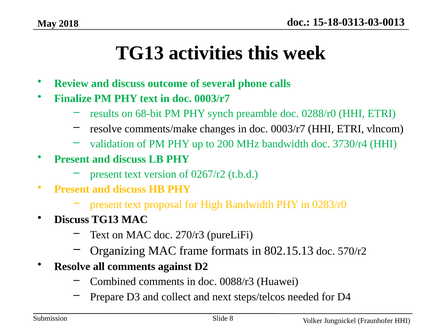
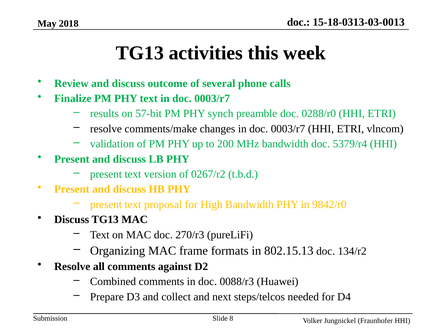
68-bit: 68-bit -> 57-bit
3730/r4: 3730/r4 -> 5379/r4
0283/r0: 0283/r0 -> 9842/r0
570/r2: 570/r2 -> 134/r2
